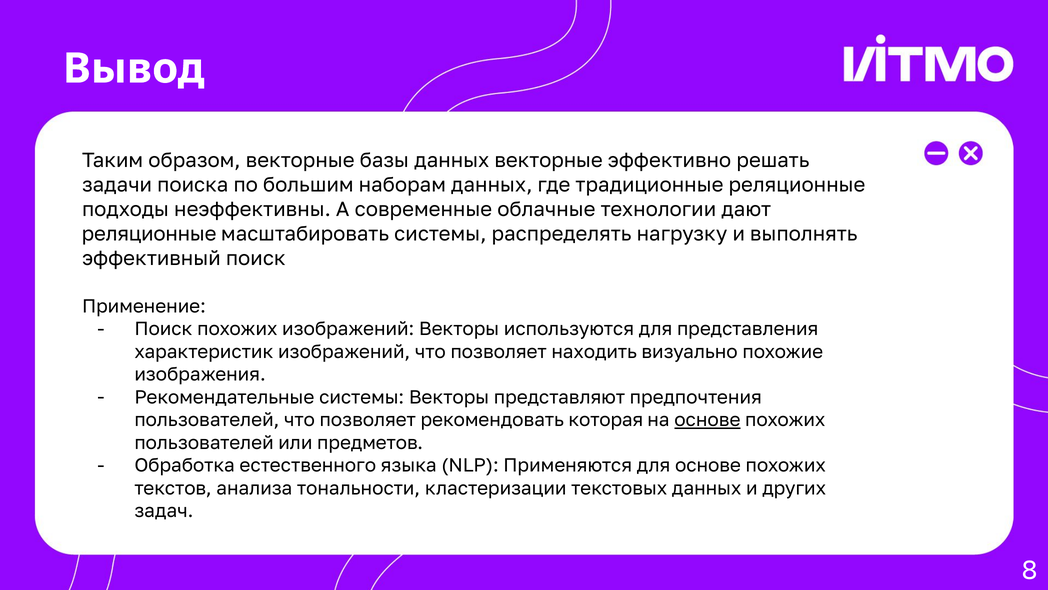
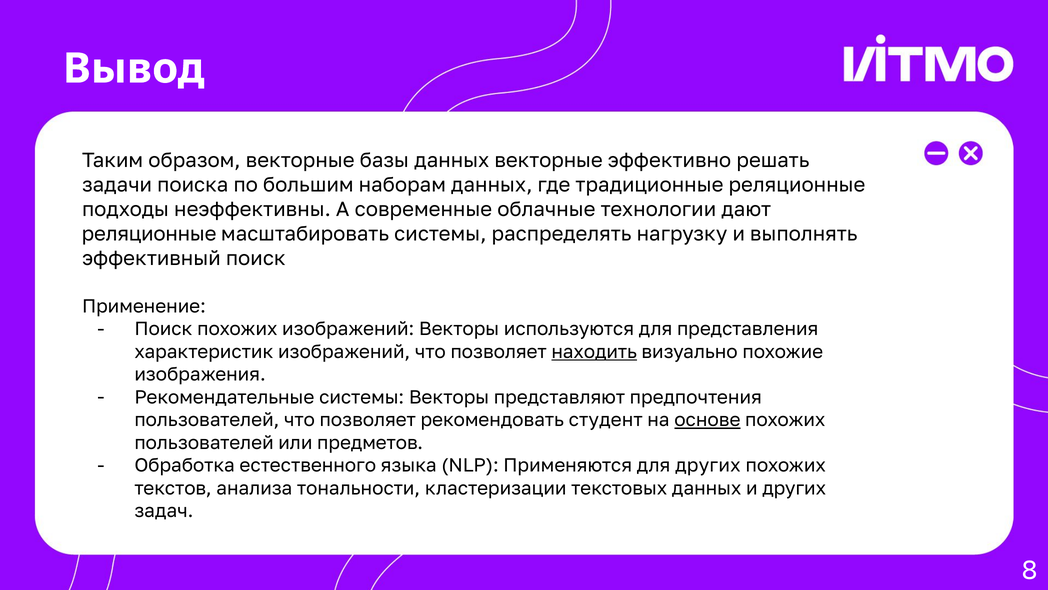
находить underline: none -> present
которая: которая -> студент
для основе: основе -> других
